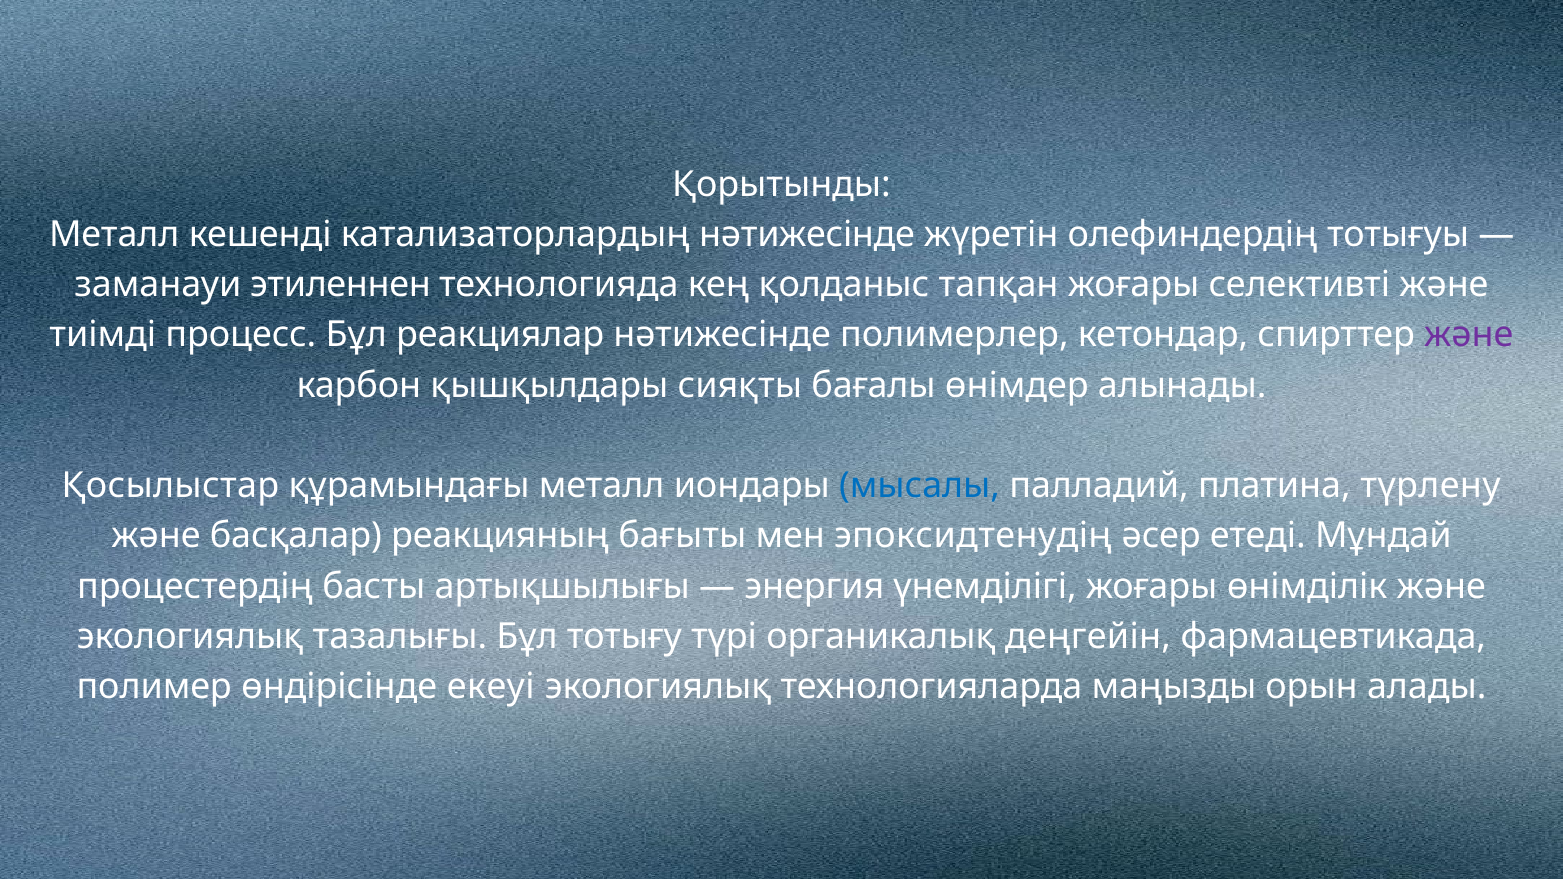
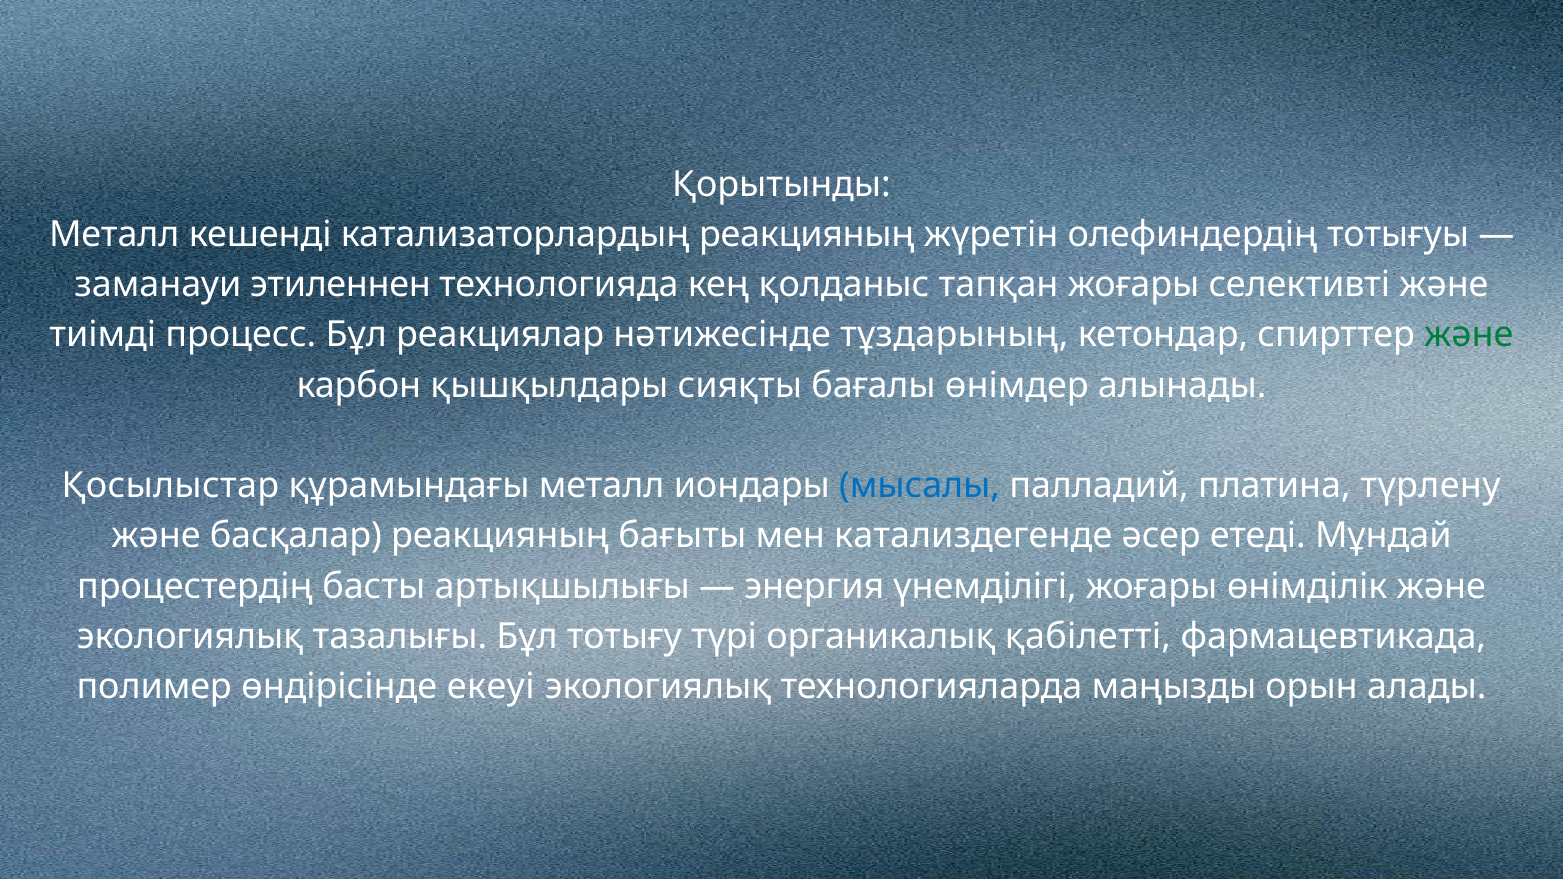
катализаторлардың нәтижесінде: нәтижесінде -> реакцияның
полимерлер: полимерлер -> тұздарының
және at (1469, 335) colour: purple -> green
эпоксидтенудің: эпоксидтенудің -> катализдегенде
деңгейін: деңгейін -> қабілетті
